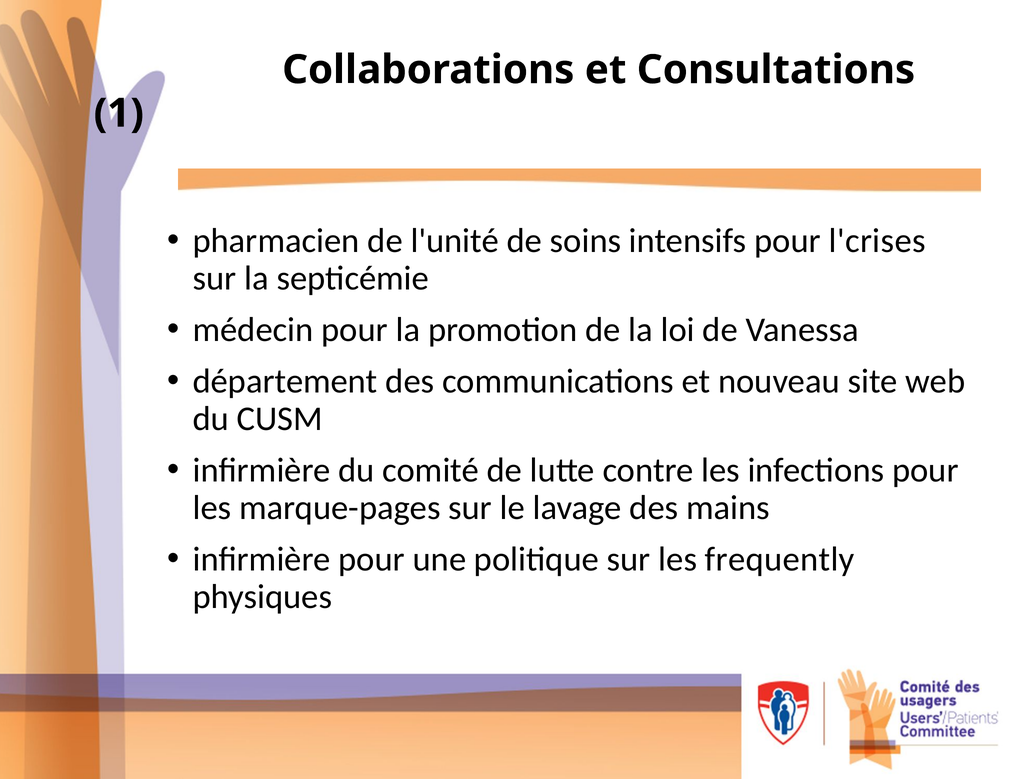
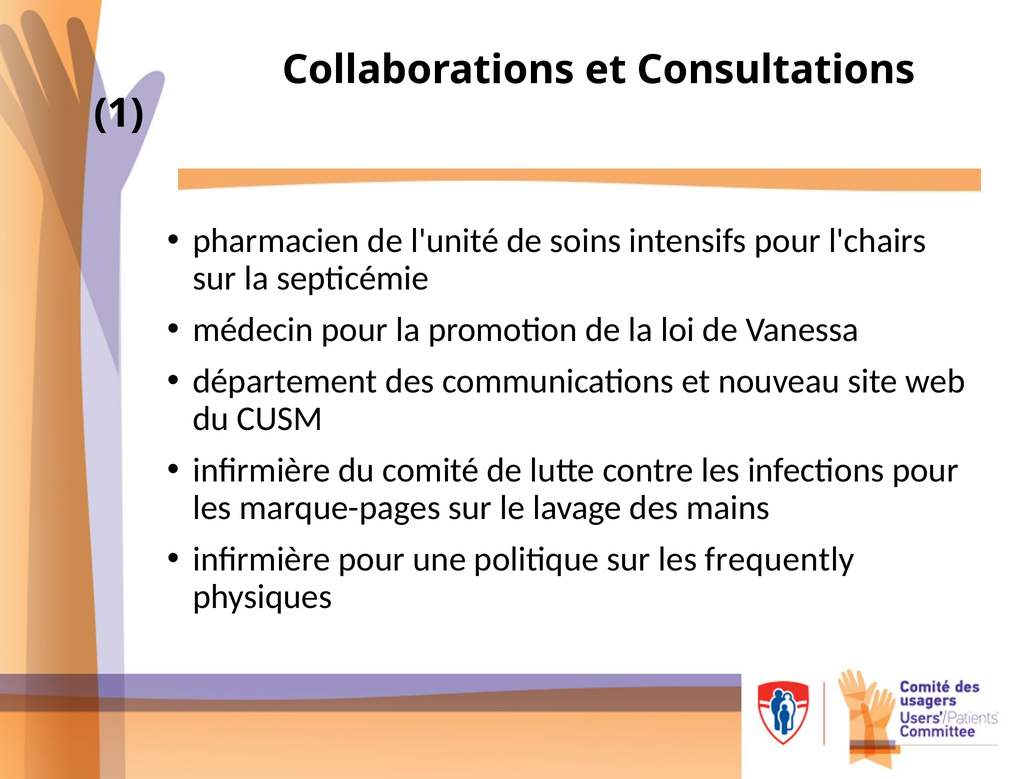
l'crises: l'crises -> l'chairs
